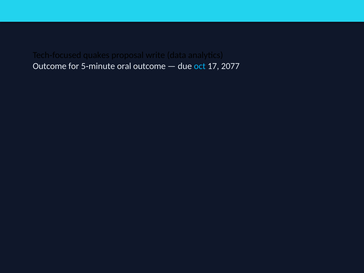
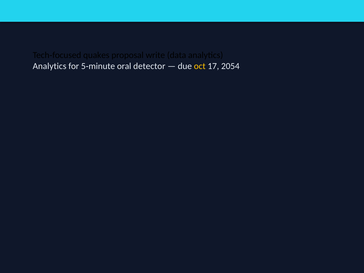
Outcome at (50, 66): Outcome -> Analytics
oral outcome: outcome -> detector
oct colour: light blue -> yellow
2077: 2077 -> 2054
